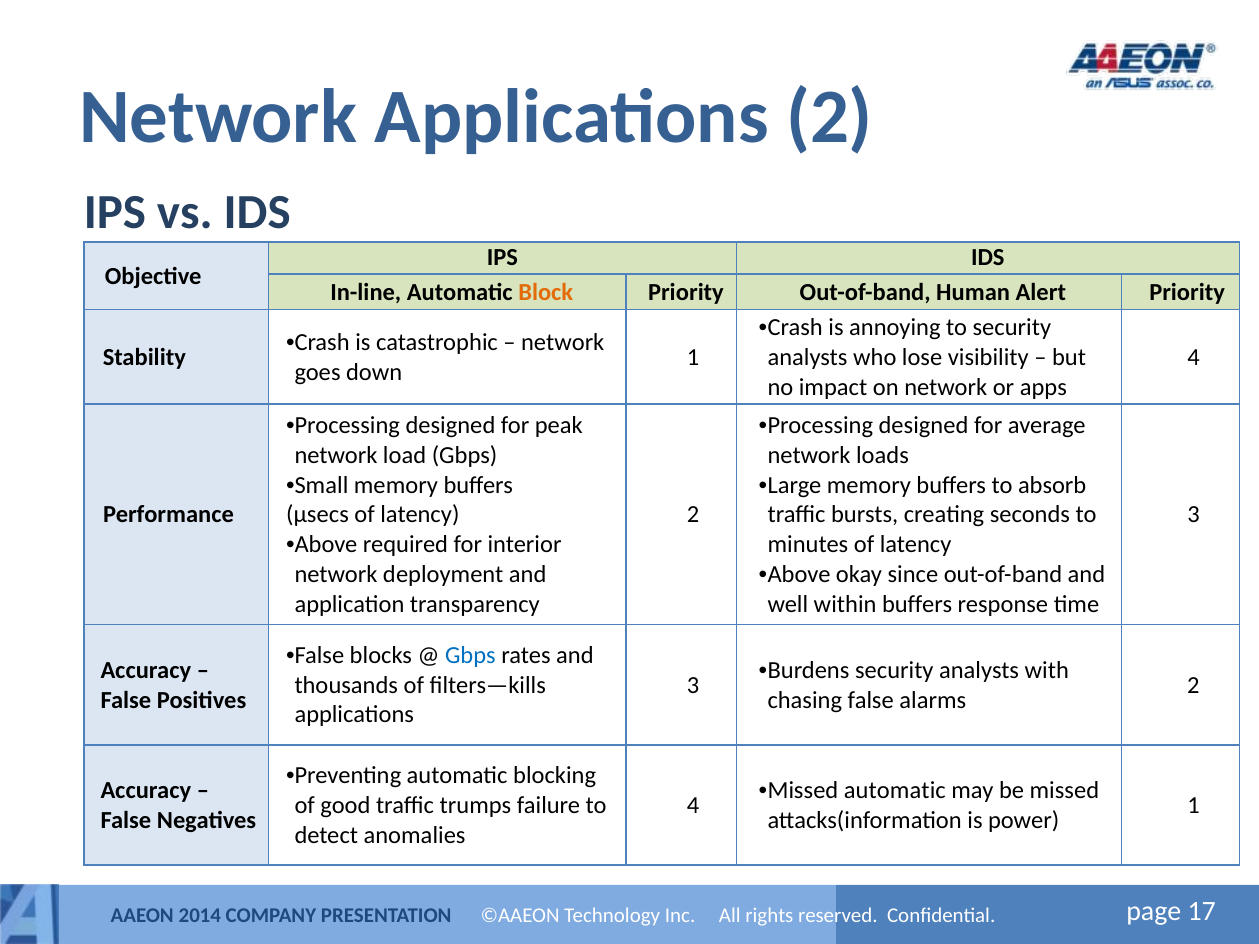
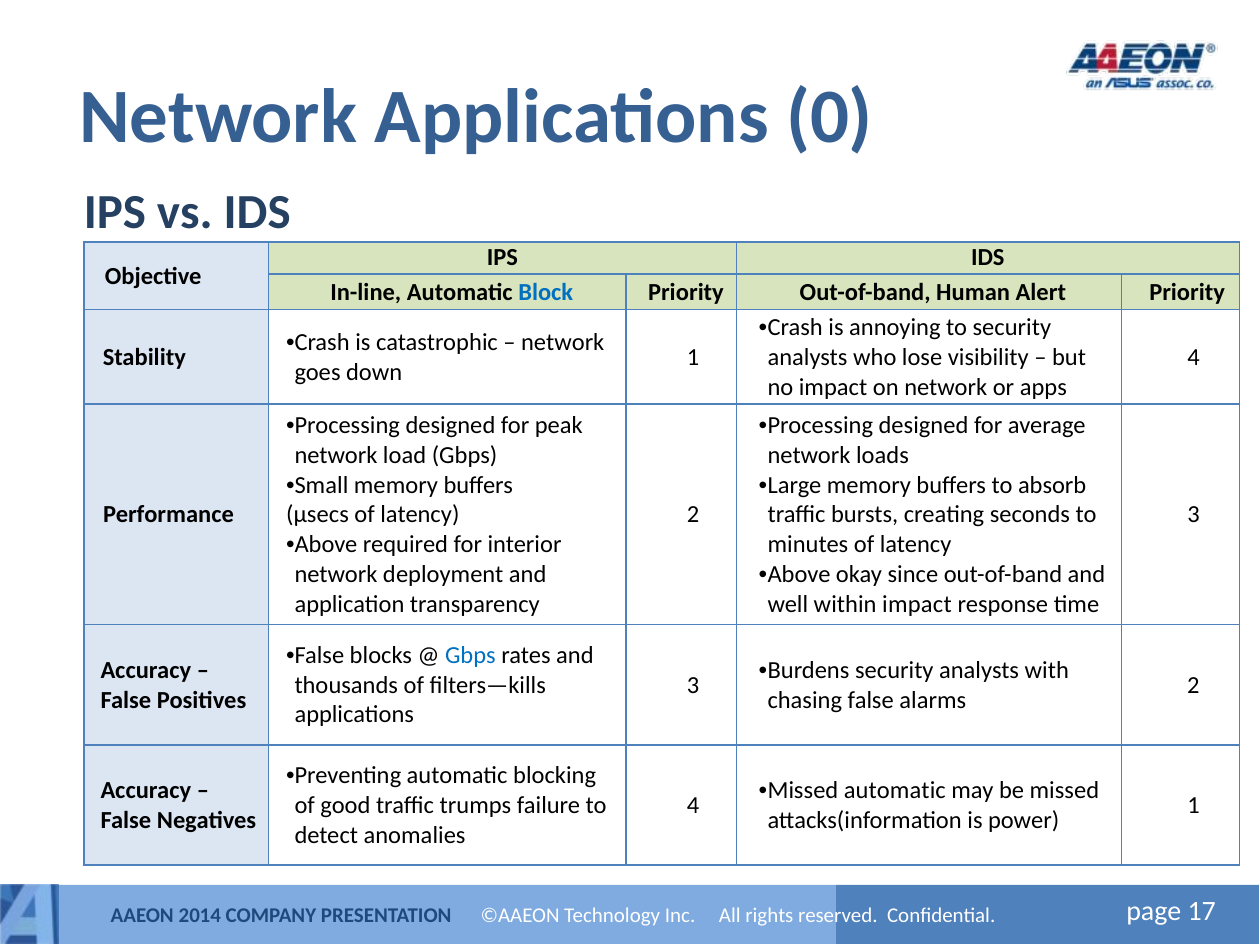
Applications 2: 2 -> 0
Block colour: orange -> blue
within buffers: buffers -> impact
